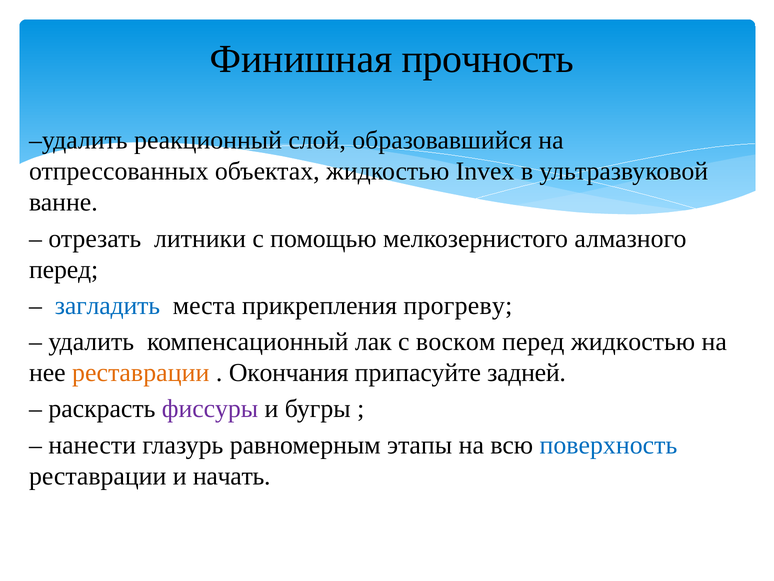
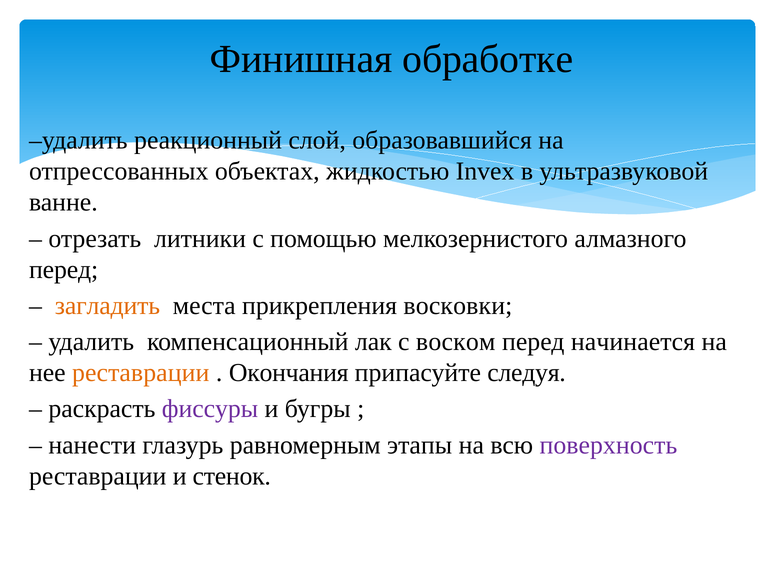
прочность: прочность -> обработке
загладить colour: blue -> orange
прогреву: прогреву -> восковки
перед жидкостью: жидкостью -> начинается
задней: задней -> следуя
поверхность colour: blue -> purple
начать: начать -> стенок
